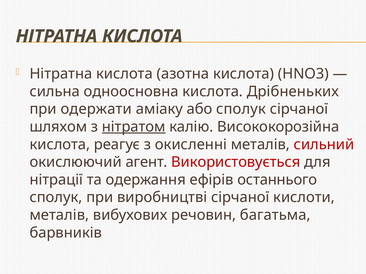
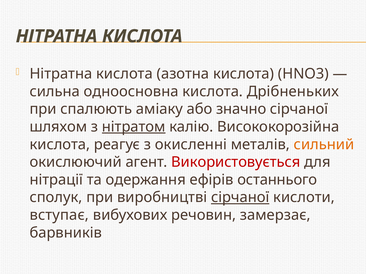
одержати: одержати -> спалюють
або сполук: сполук -> значно
сильний colour: red -> orange
сірчаної at (240, 198) underline: none -> present
металів at (59, 215): металів -> вступає
багатьма: багатьма -> замерзає
